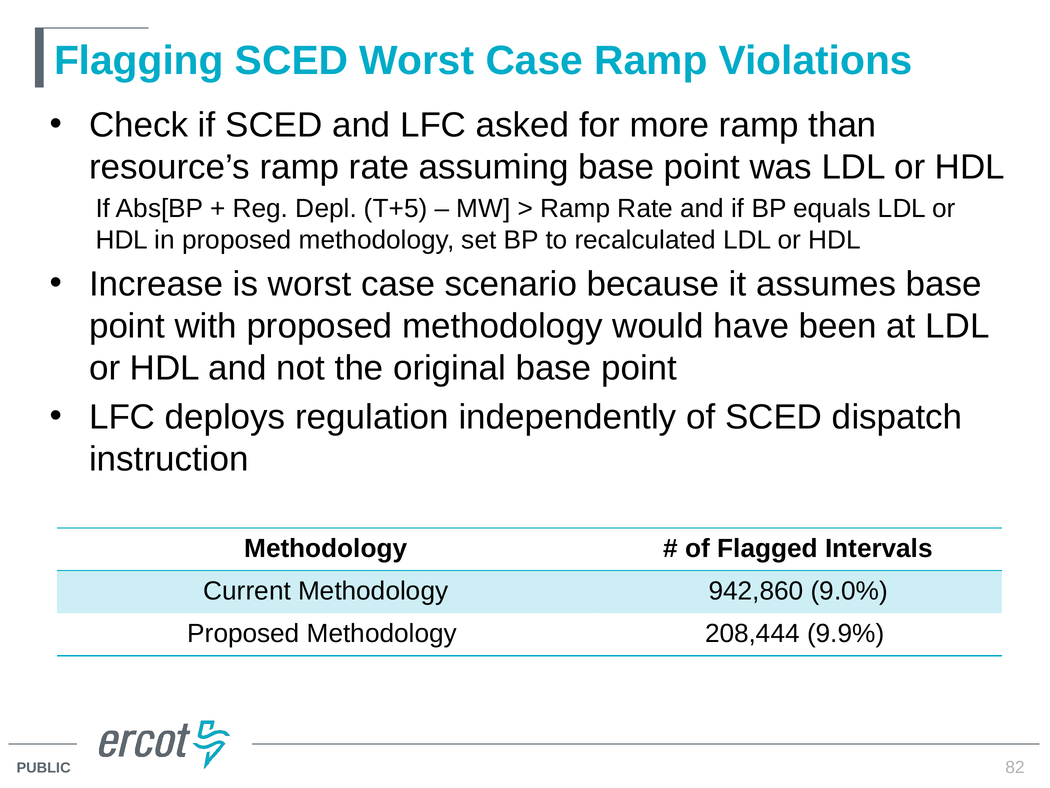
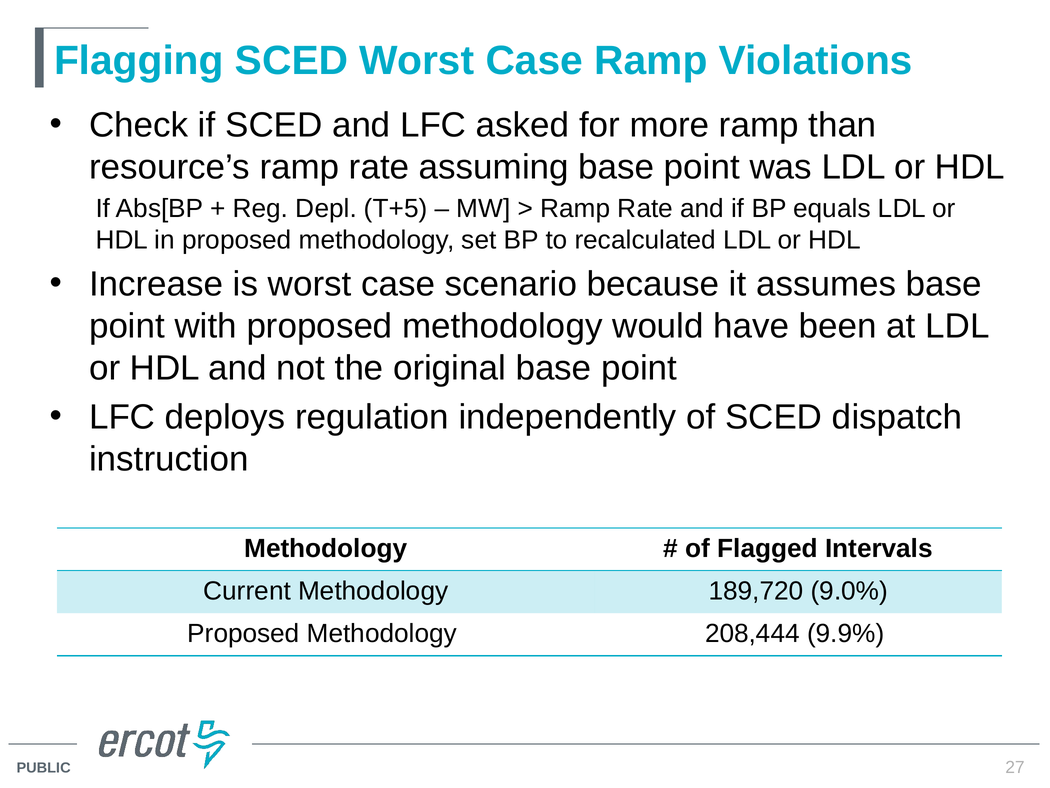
942,860: 942,860 -> 189,720
82: 82 -> 27
